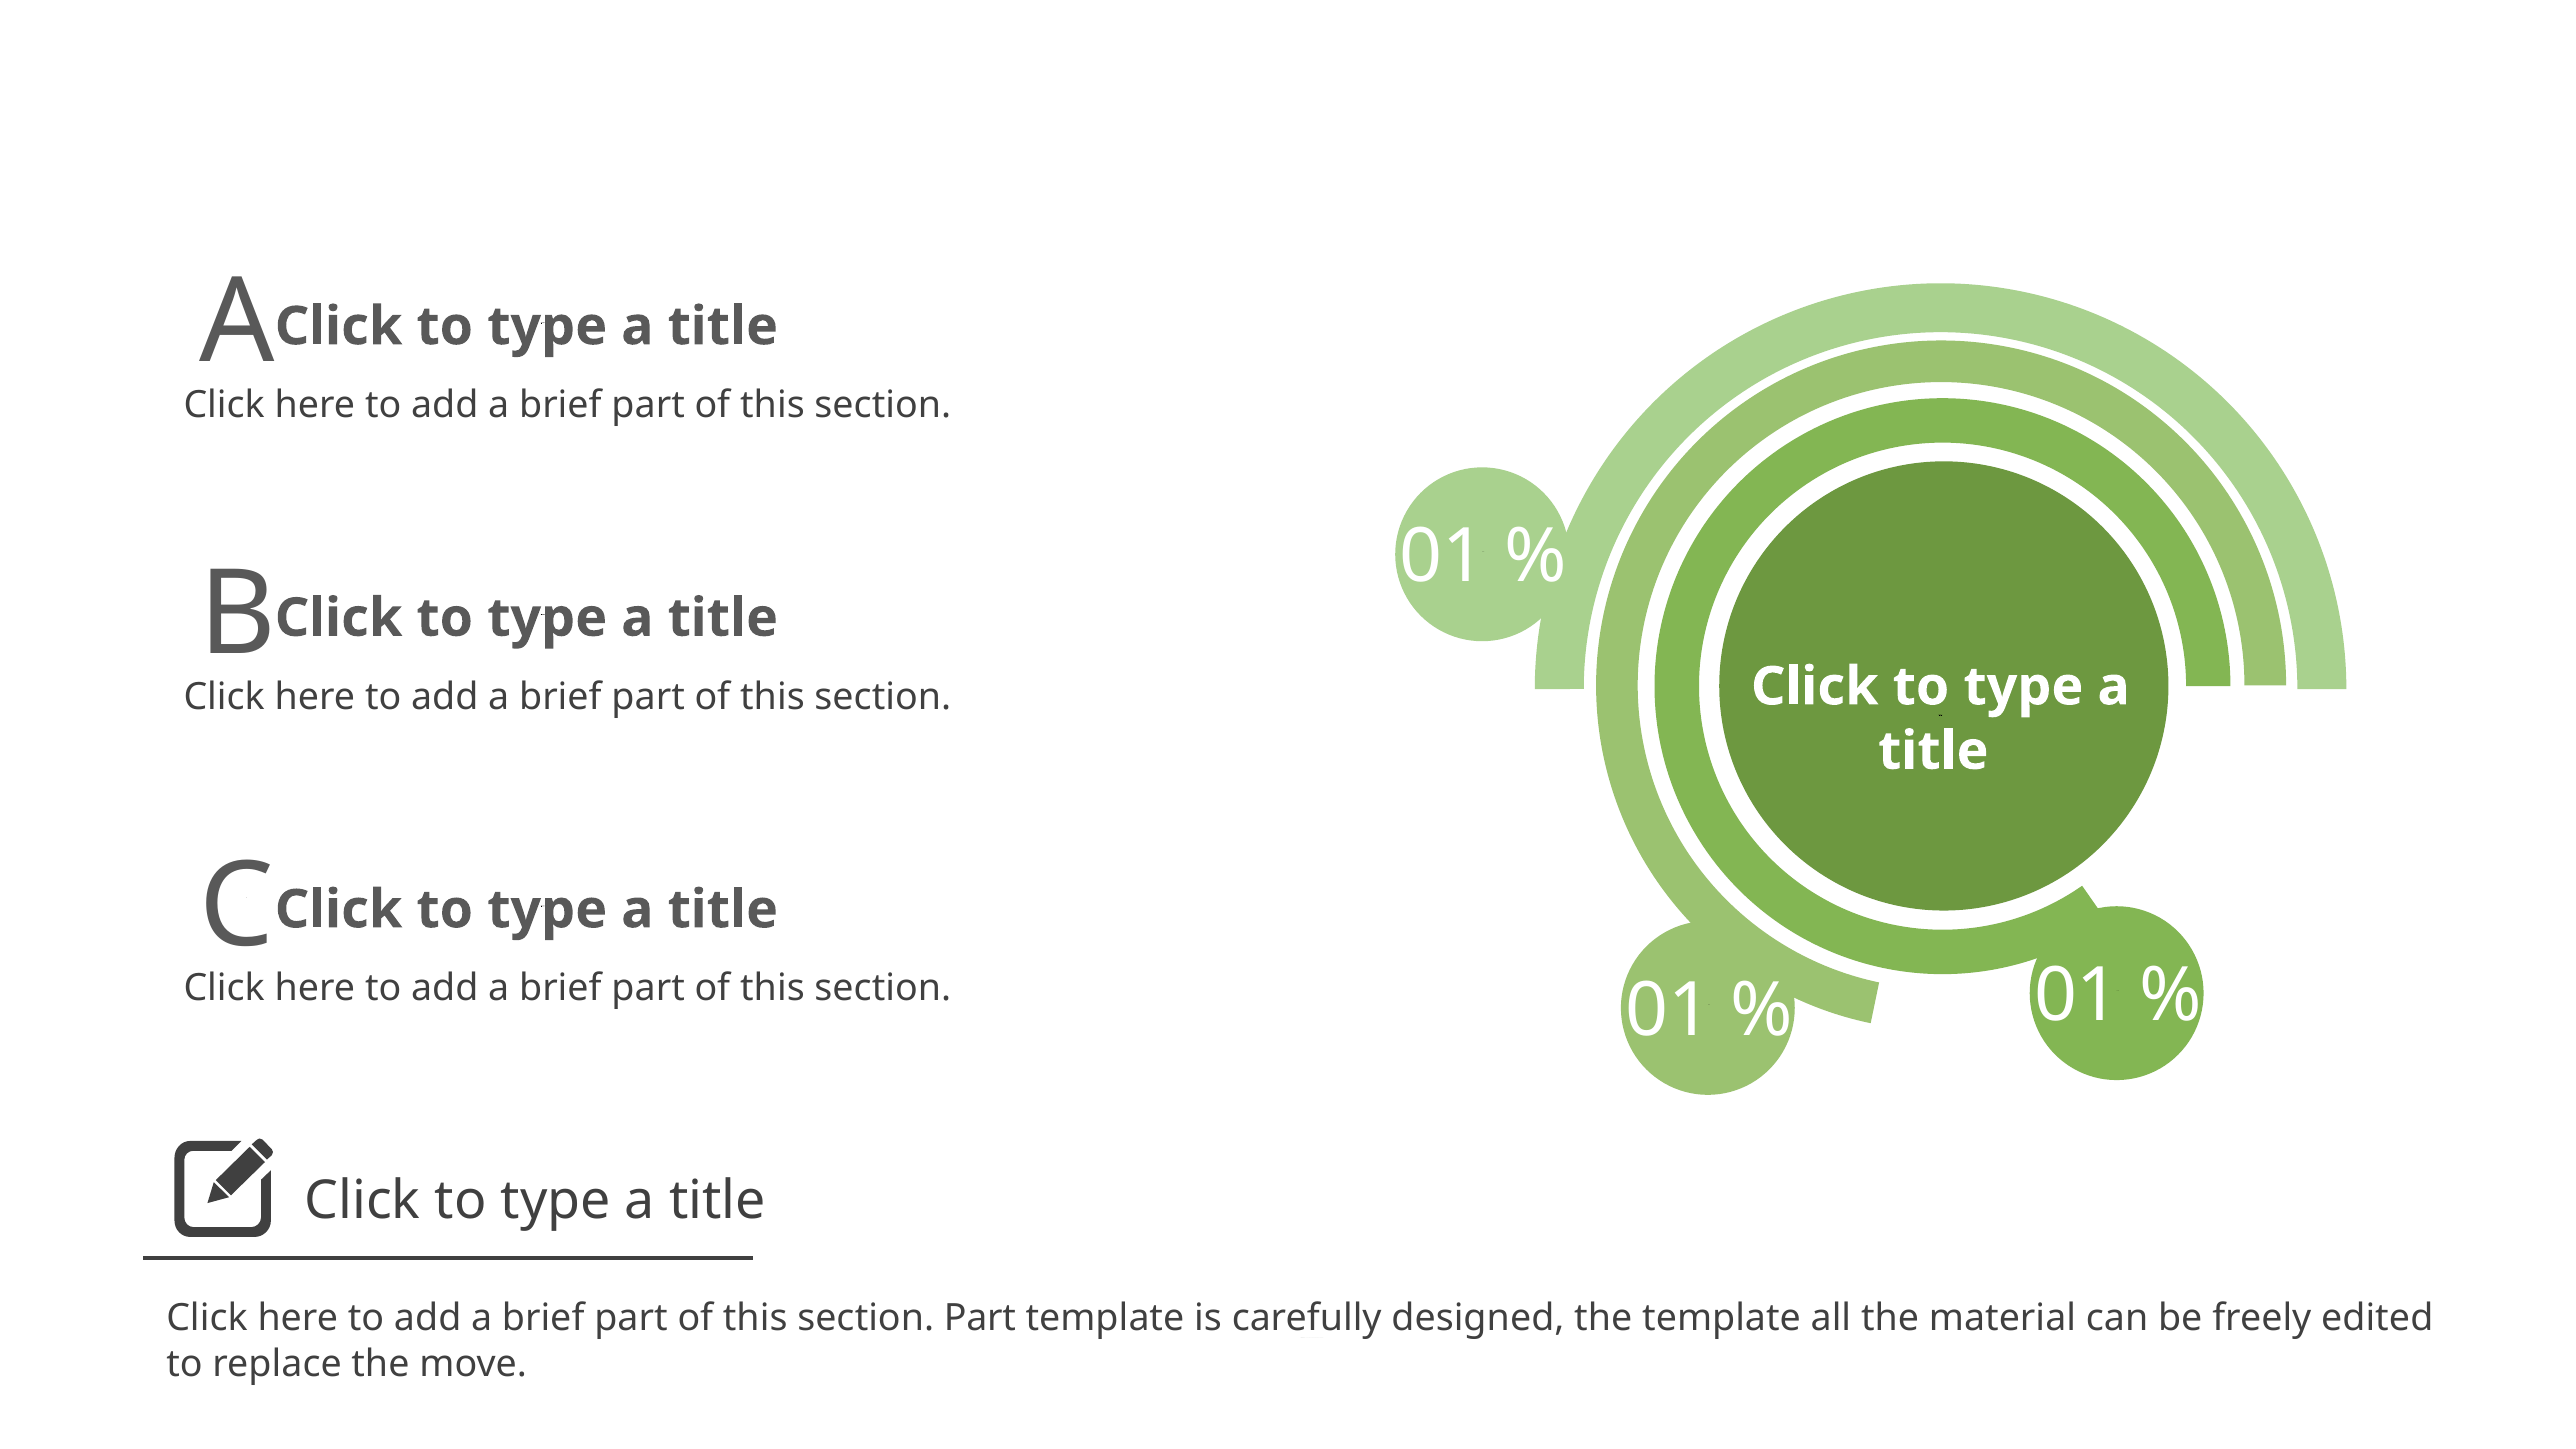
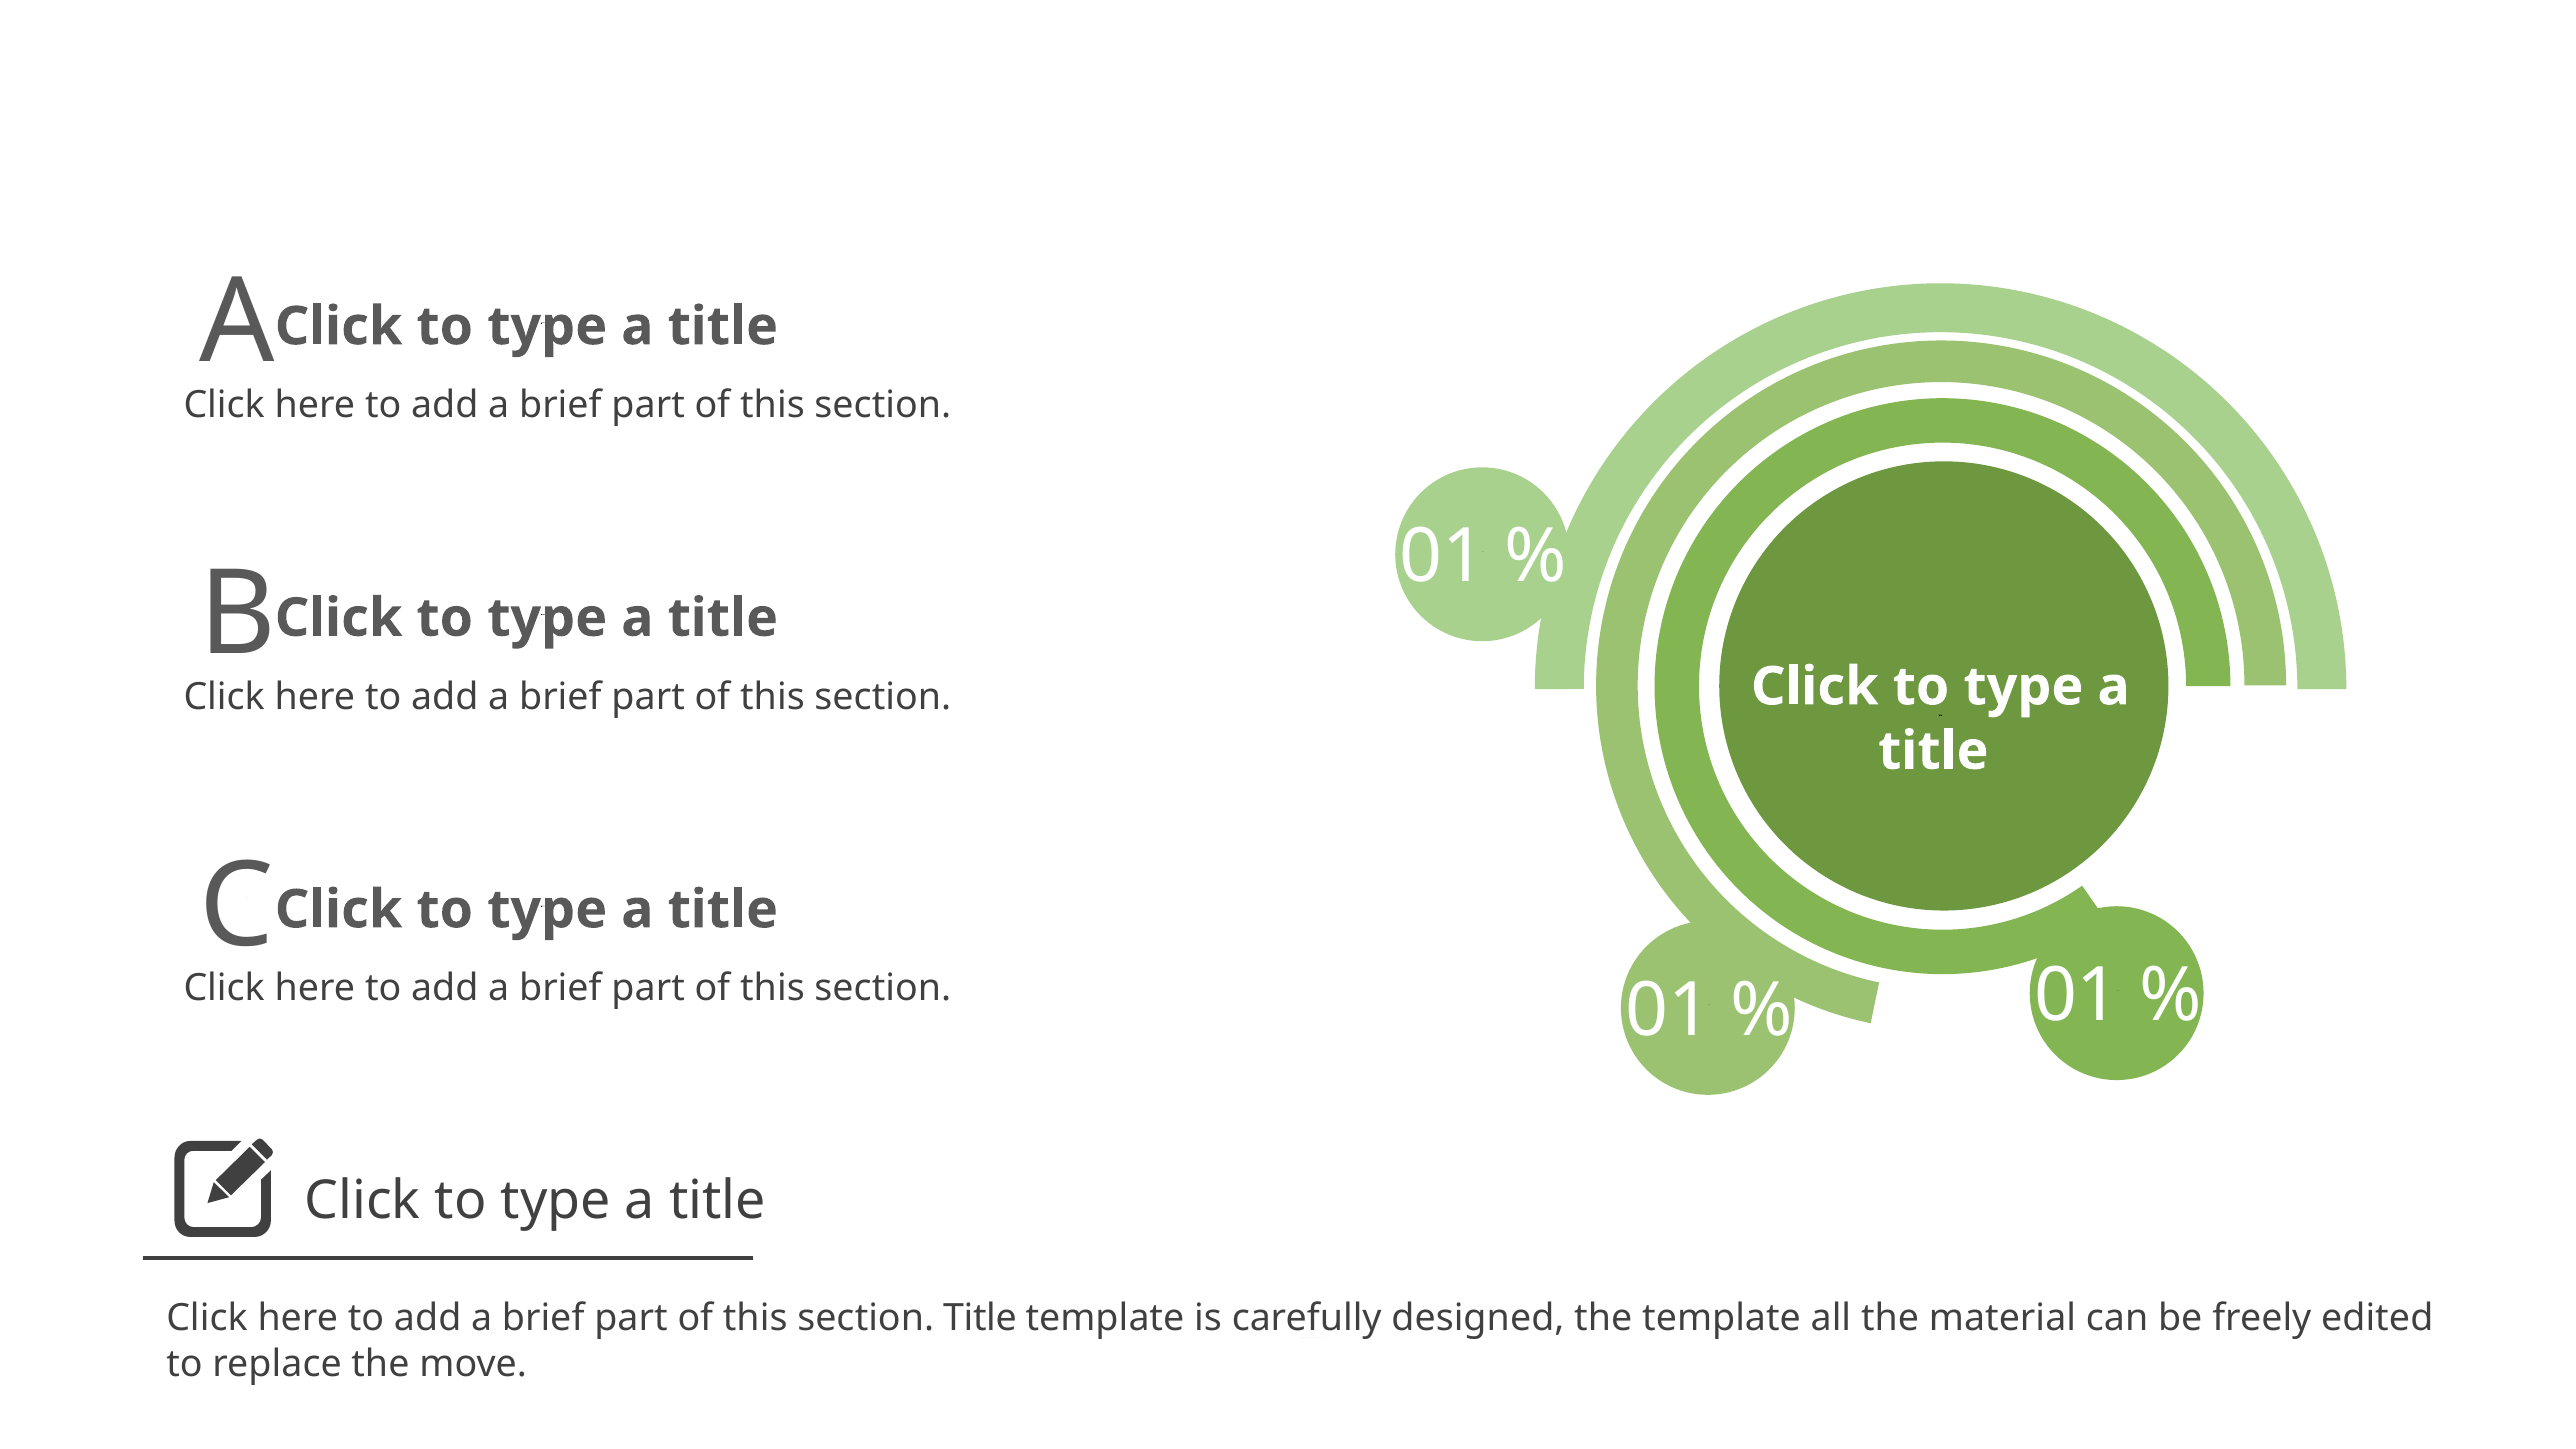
section Part: Part -> Title
